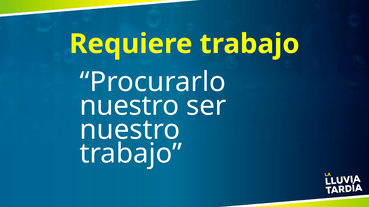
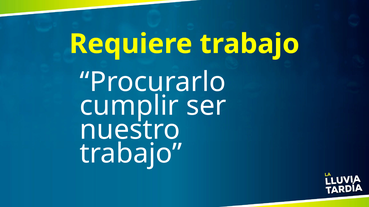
nuestro at (129, 106): nuestro -> cumplir
